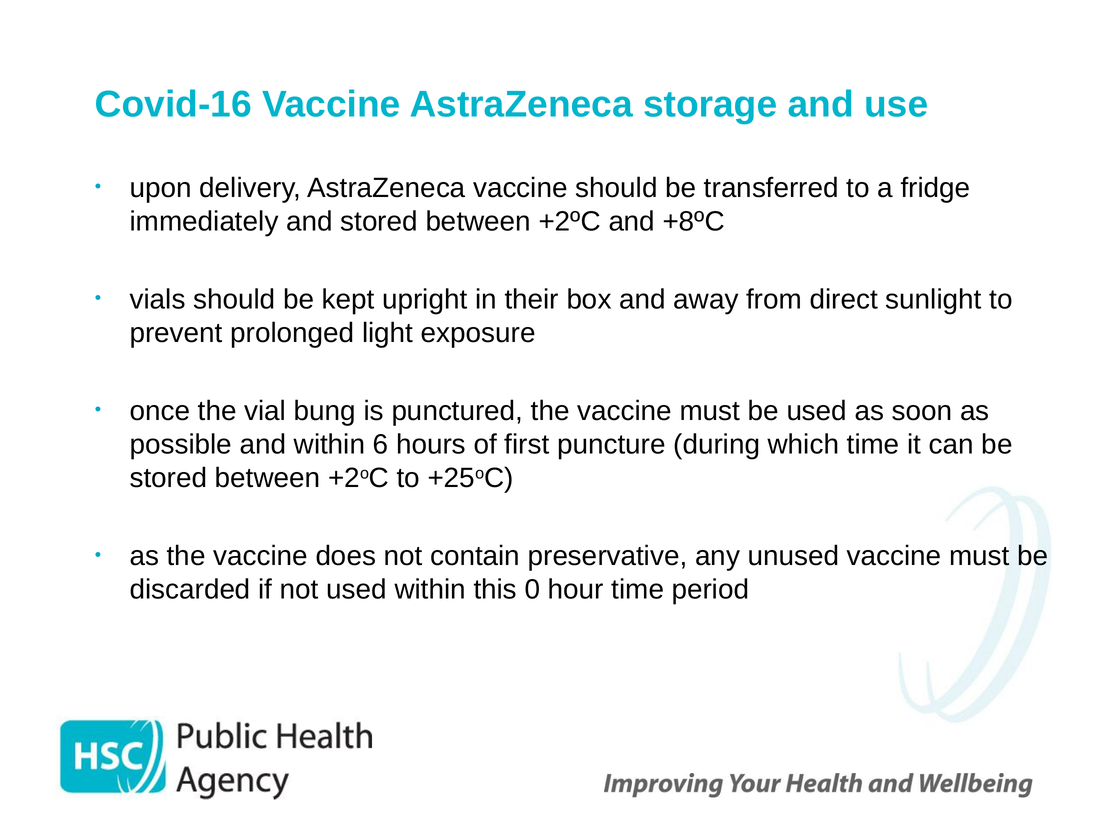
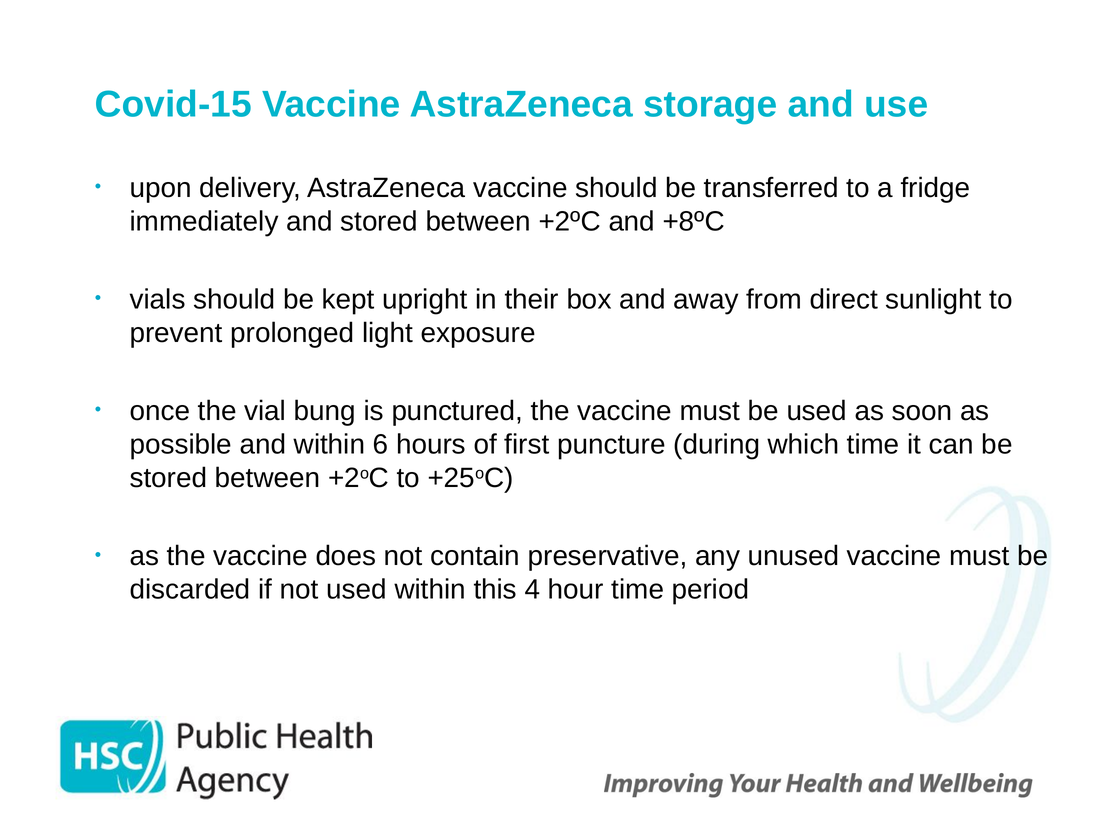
Covid-16: Covid-16 -> Covid-15
0: 0 -> 4
